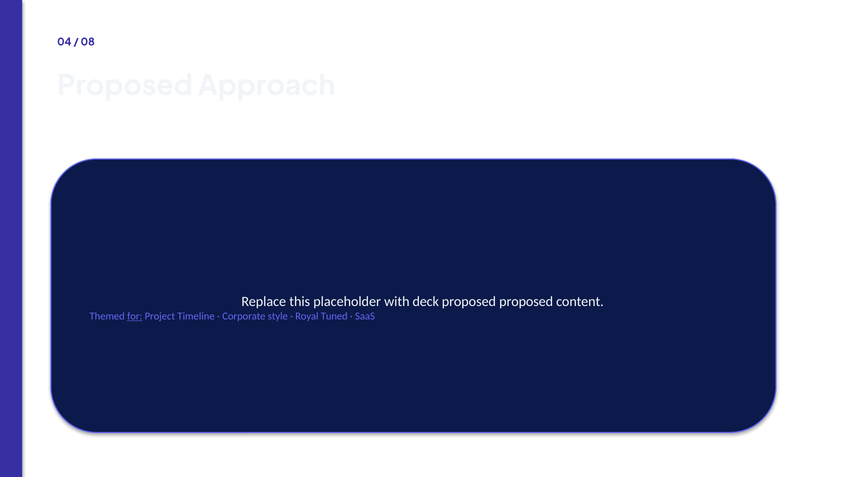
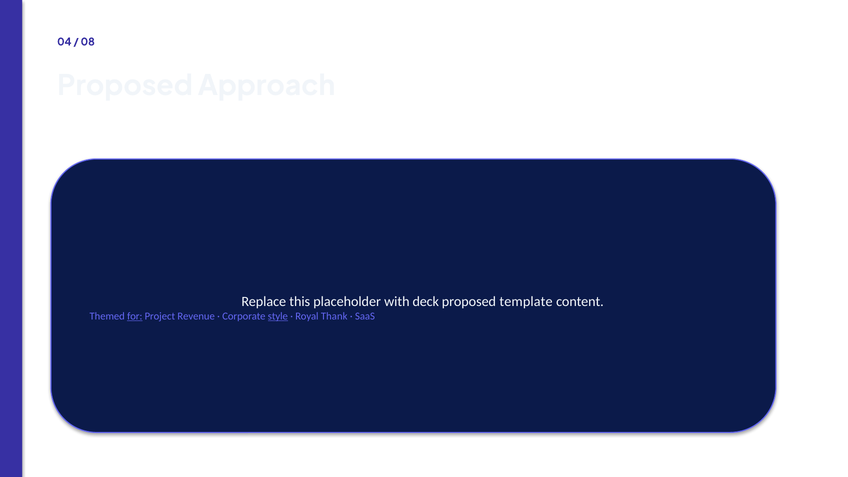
proposed proposed: proposed -> template
Timeline: Timeline -> Revenue
style underline: none -> present
Tuned: Tuned -> Thank
